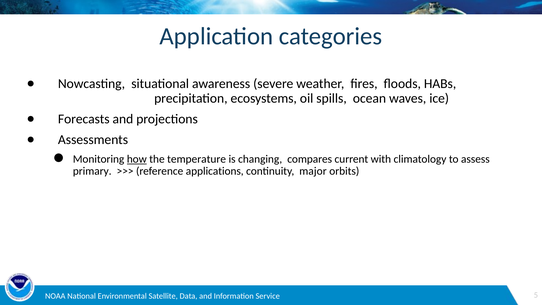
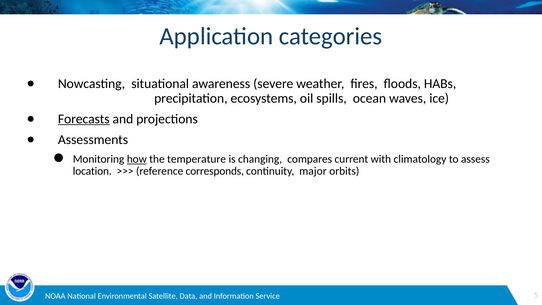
Forecasts underline: none -> present
primary: primary -> location
applications: applications -> corresponds
